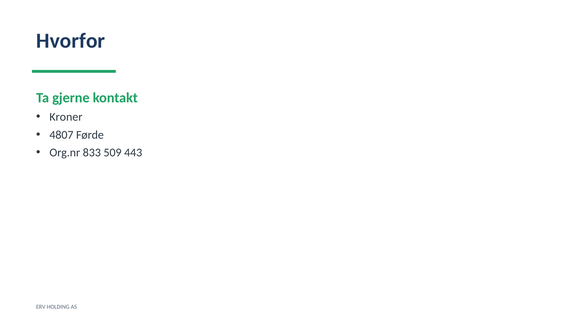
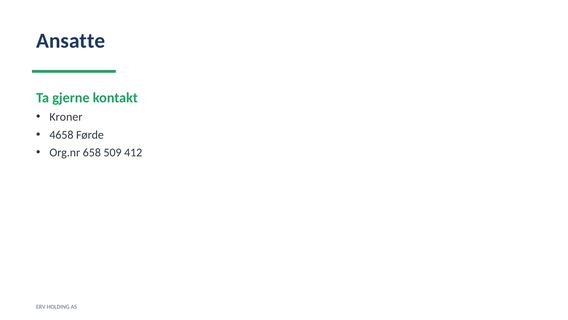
Hvorfor: Hvorfor -> Ansatte
4807: 4807 -> 4658
833: 833 -> 658
443: 443 -> 412
